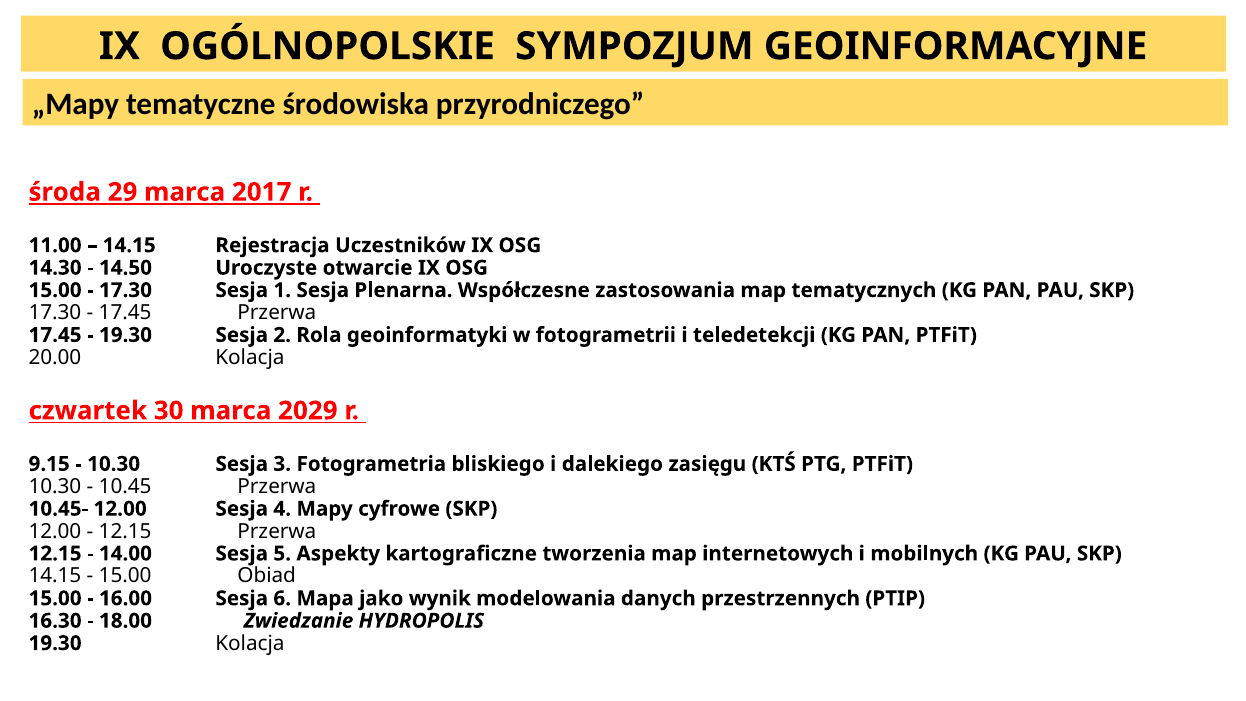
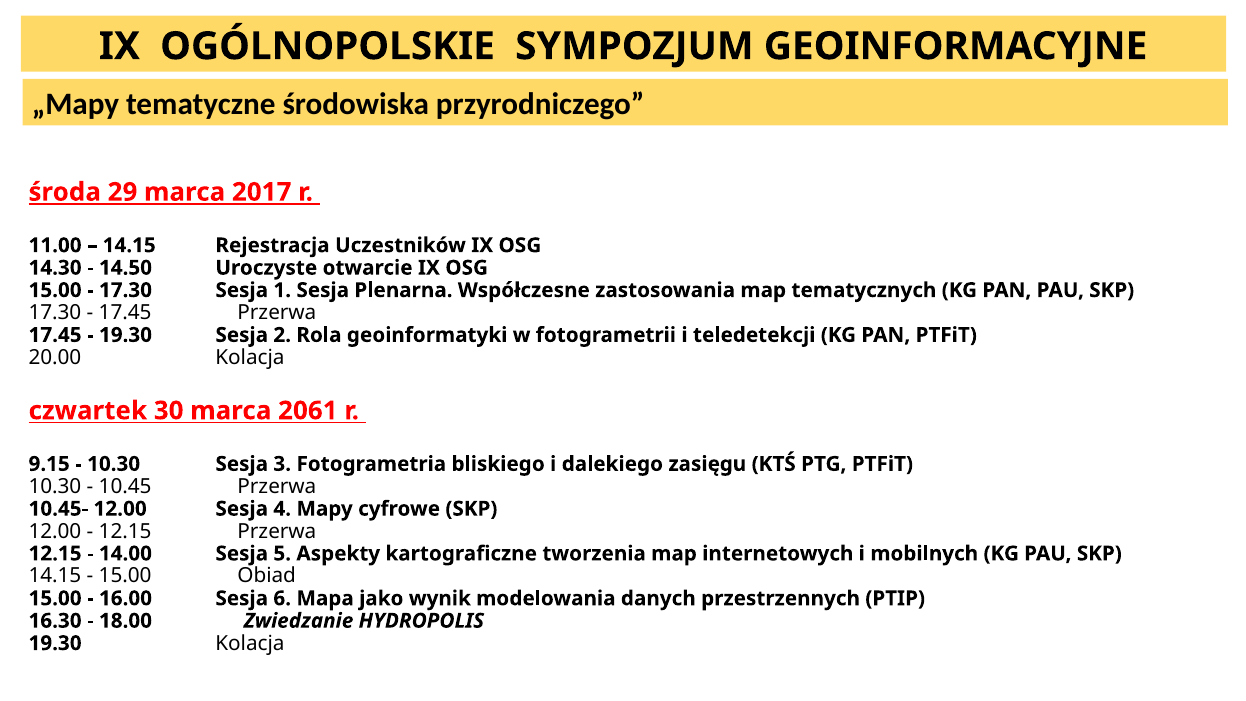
2029: 2029 -> 2061
